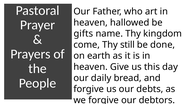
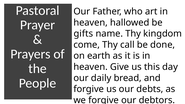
still: still -> call
